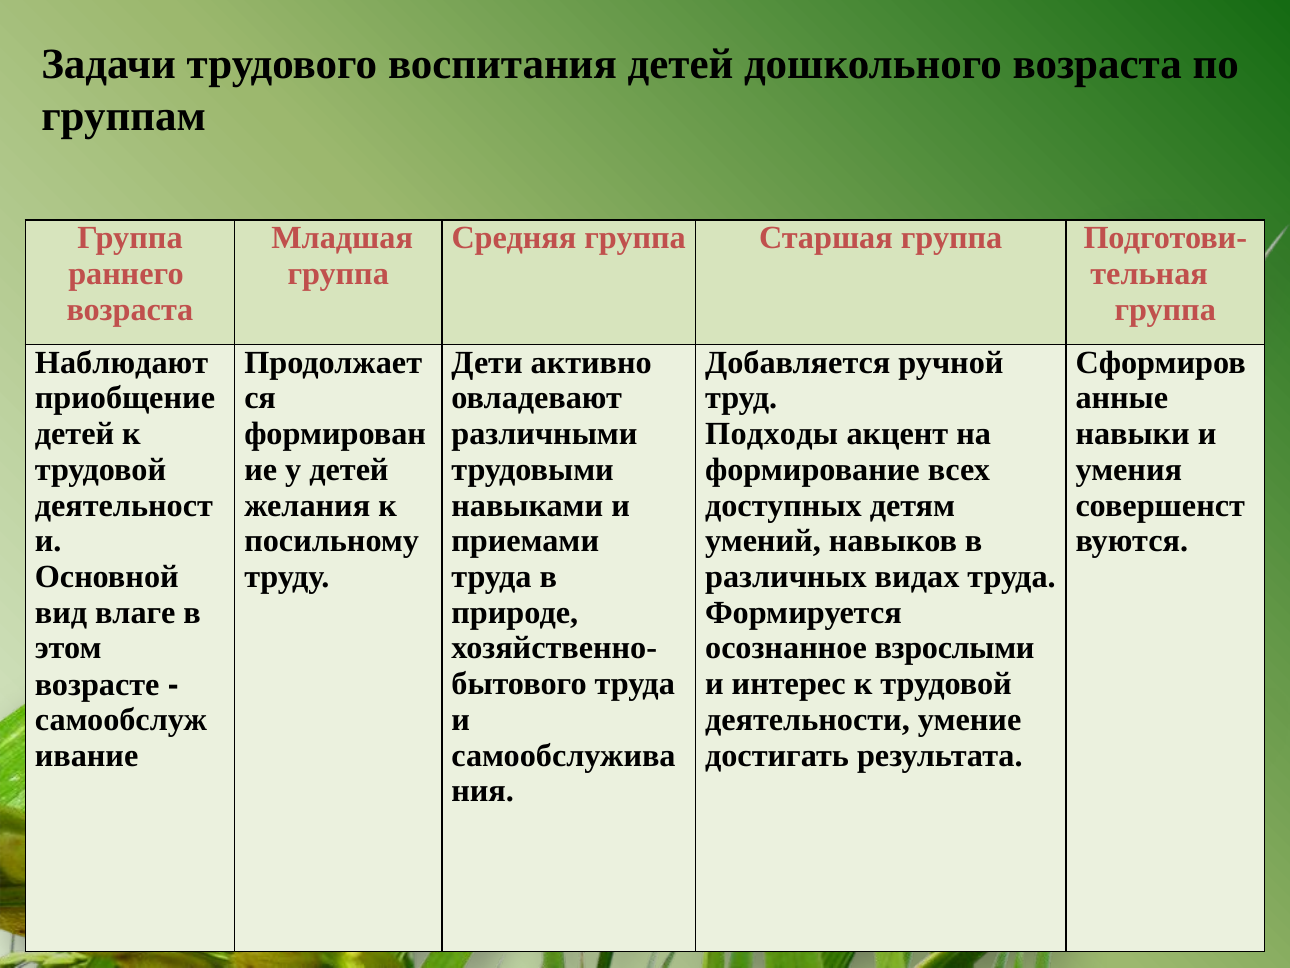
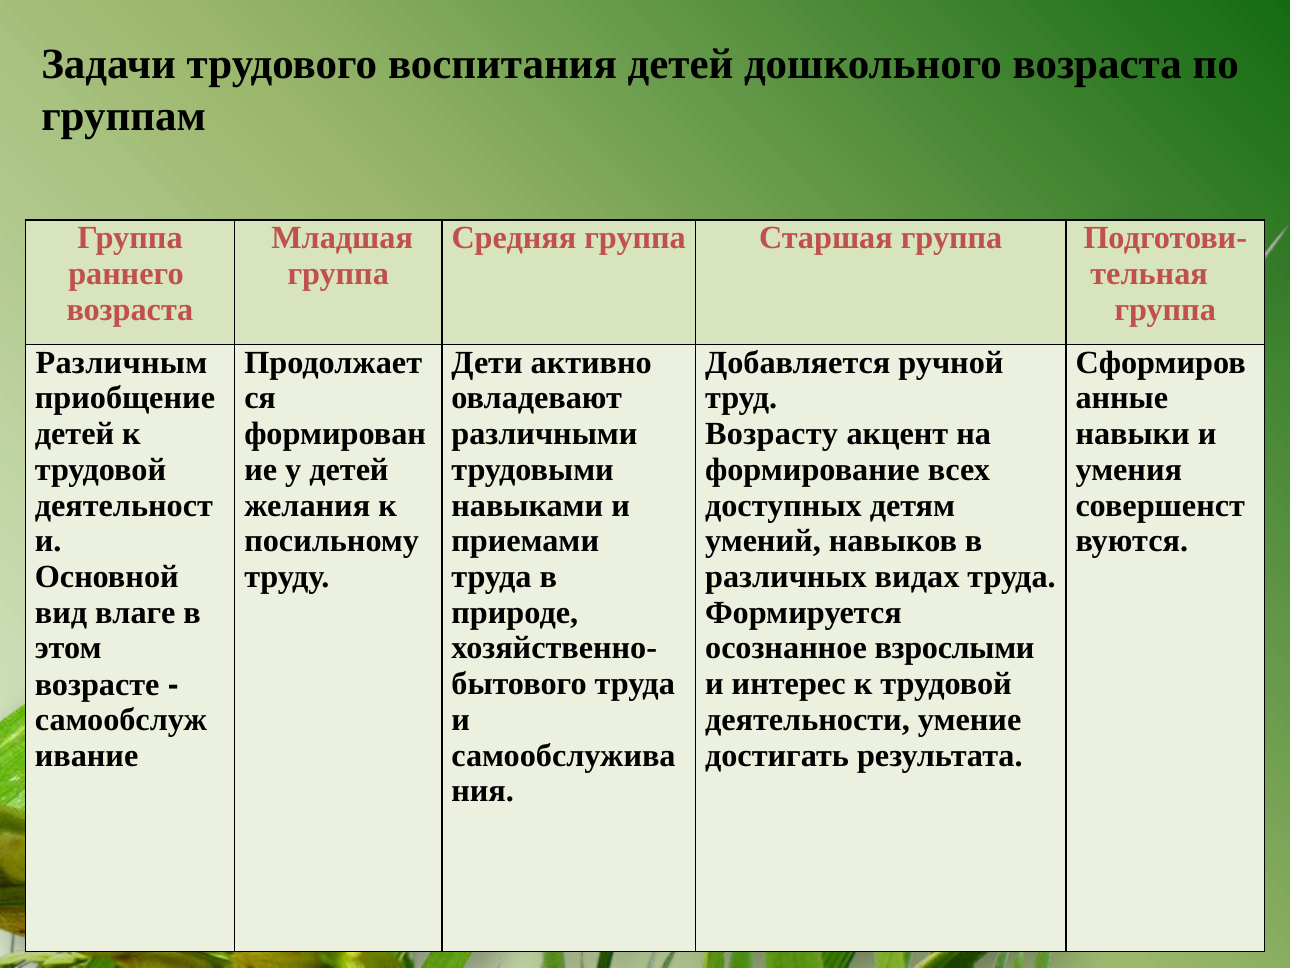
Наблюдают: Наблюдают -> Различным
Подходы: Подходы -> Возрасту
